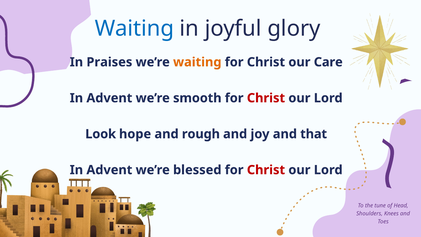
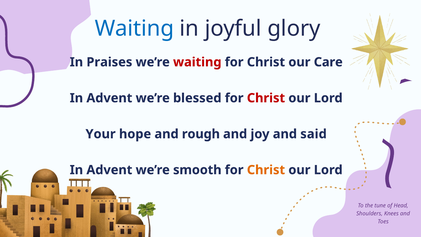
waiting at (197, 62) colour: orange -> red
smooth: smooth -> blessed
Look: Look -> Your
that: that -> said
blessed: blessed -> smooth
Christ at (266, 170) colour: red -> orange
